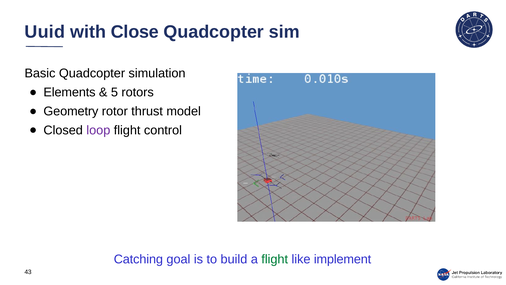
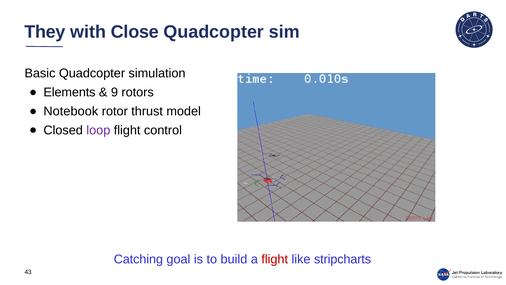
Uuid: Uuid -> They
5: 5 -> 9
Geometry: Geometry -> Notebook
flight at (275, 259) colour: green -> red
implement: implement -> stripcharts
